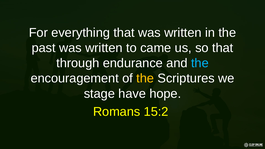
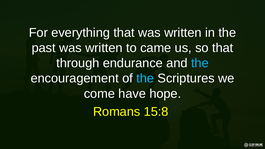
the at (145, 78) colour: yellow -> light blue
stage: stage -> come
15:2: 15:2 -> 15:8
